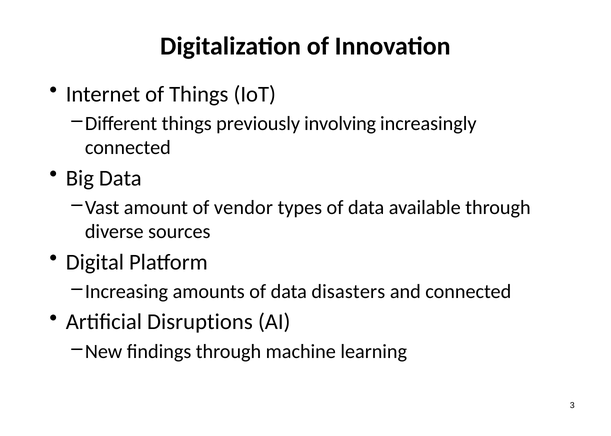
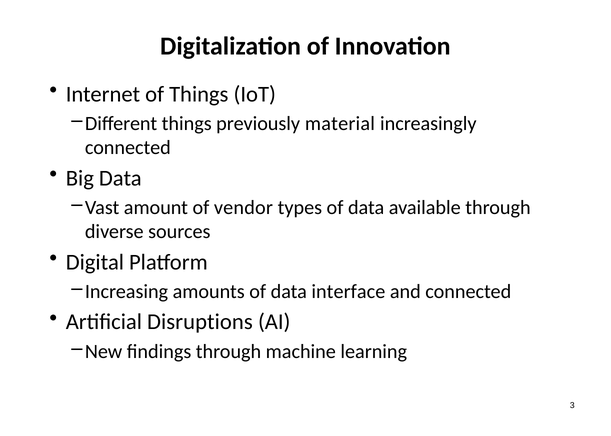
involving: involving -> material
disasters: disasters -> interface
